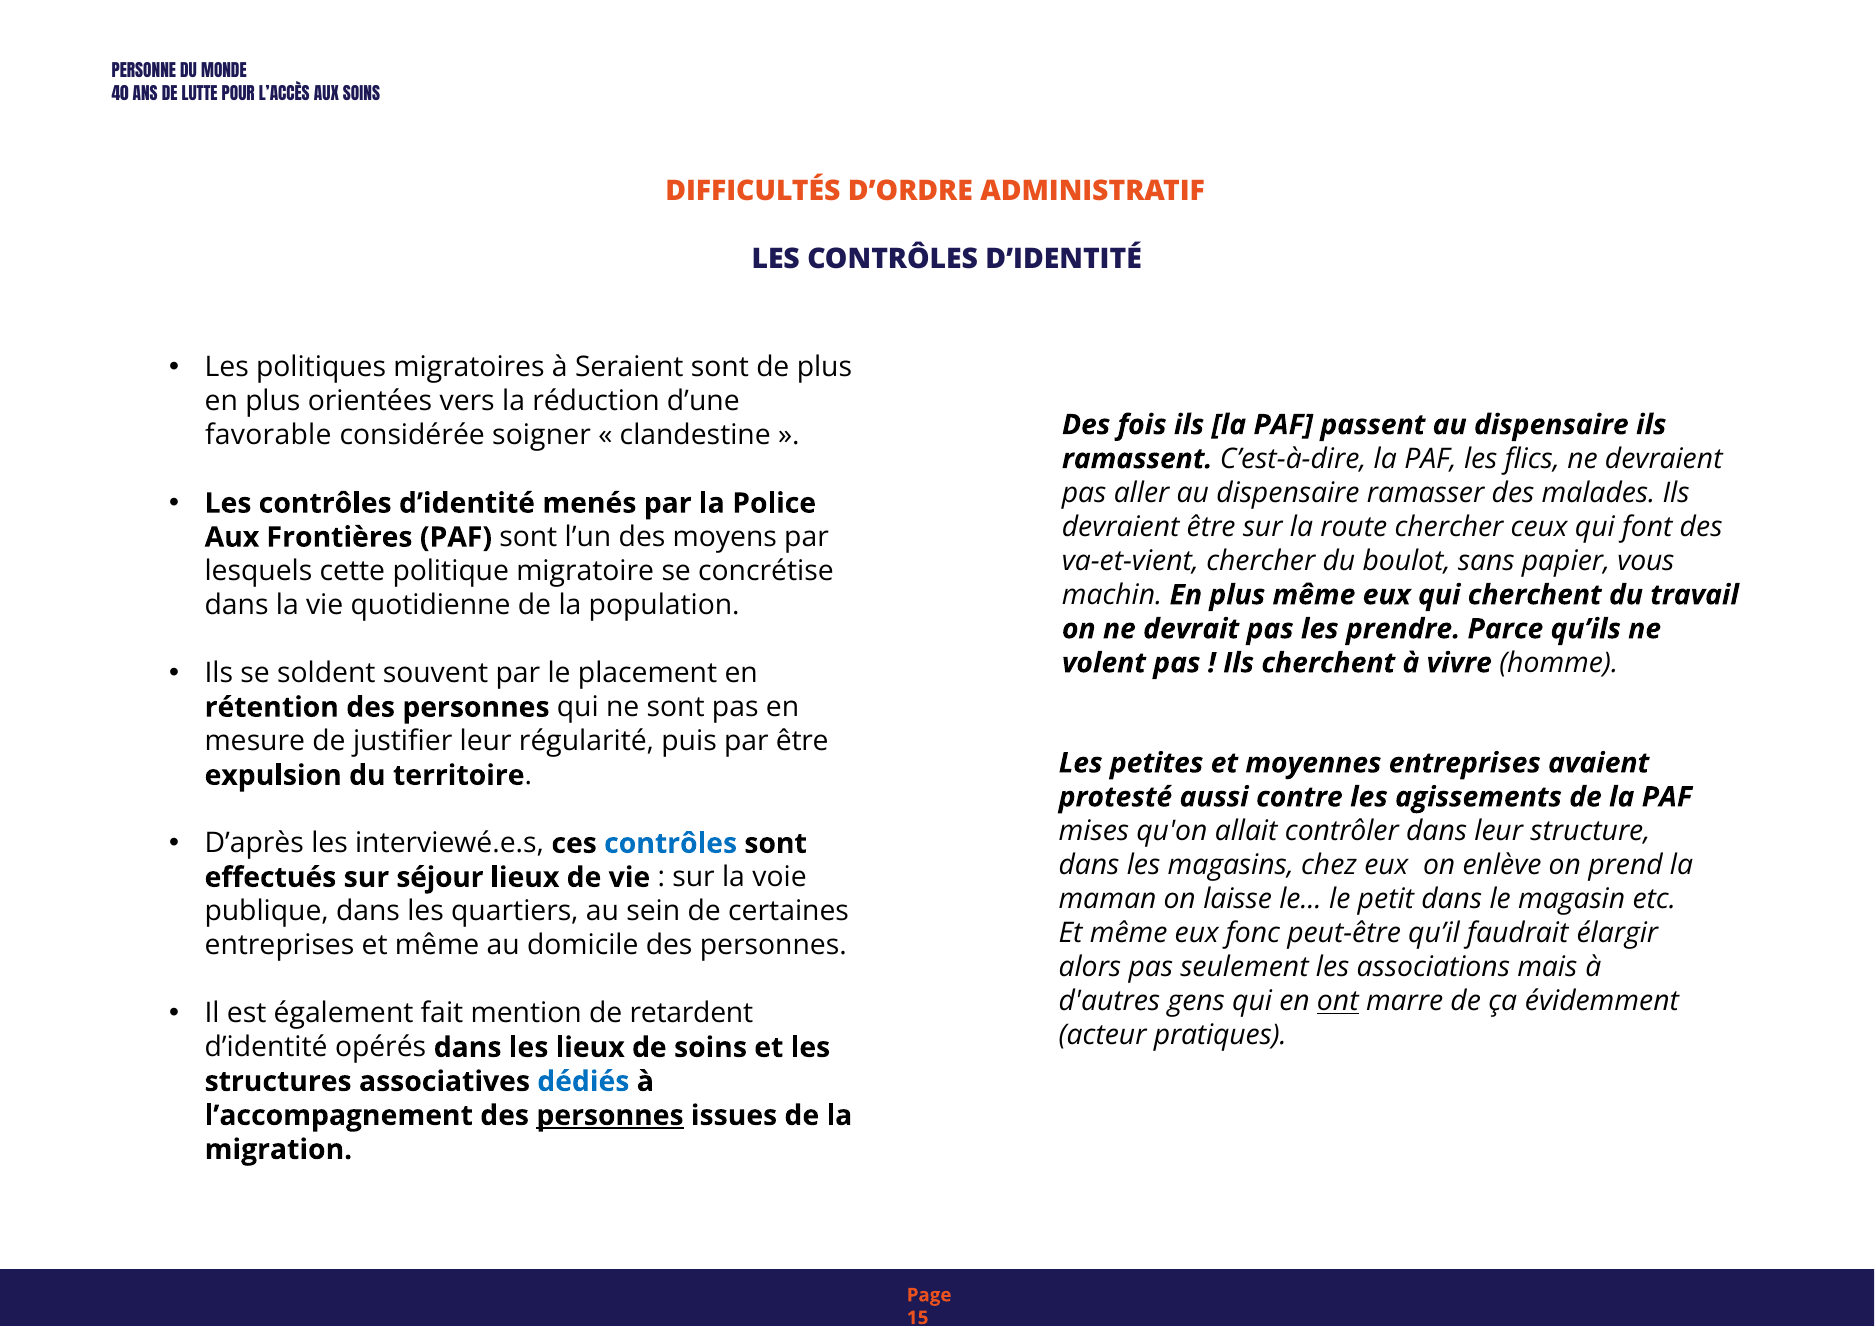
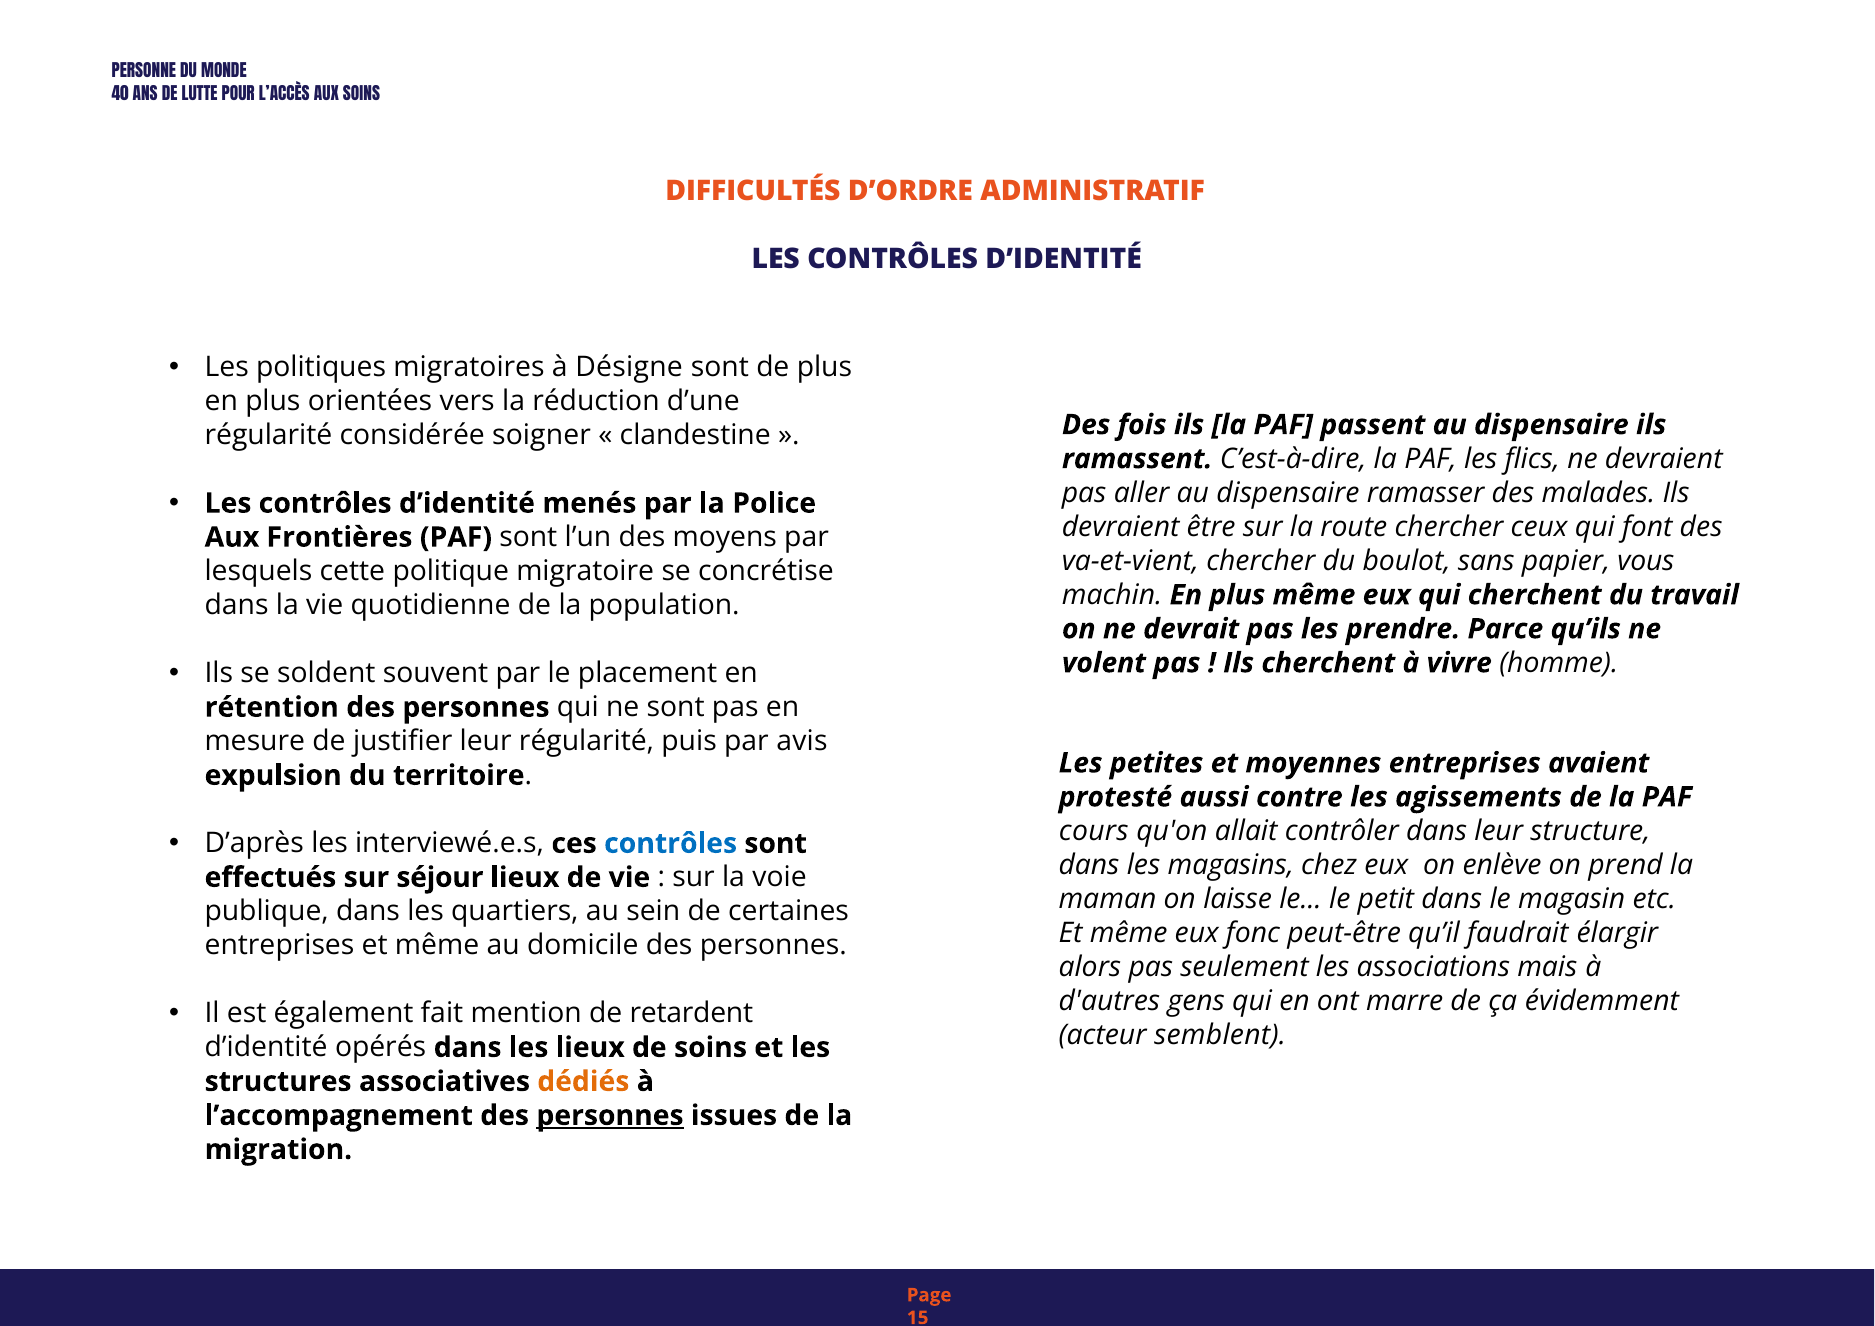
Seraient: Seraient -> Désigne
favorable at (268, 435): favorable -> régularité
par être: être -> avis
mises: mises -> cours
ont underline: present -> none
pratiques: pratiques -> semblent
dédiés colour: blue -> orange
